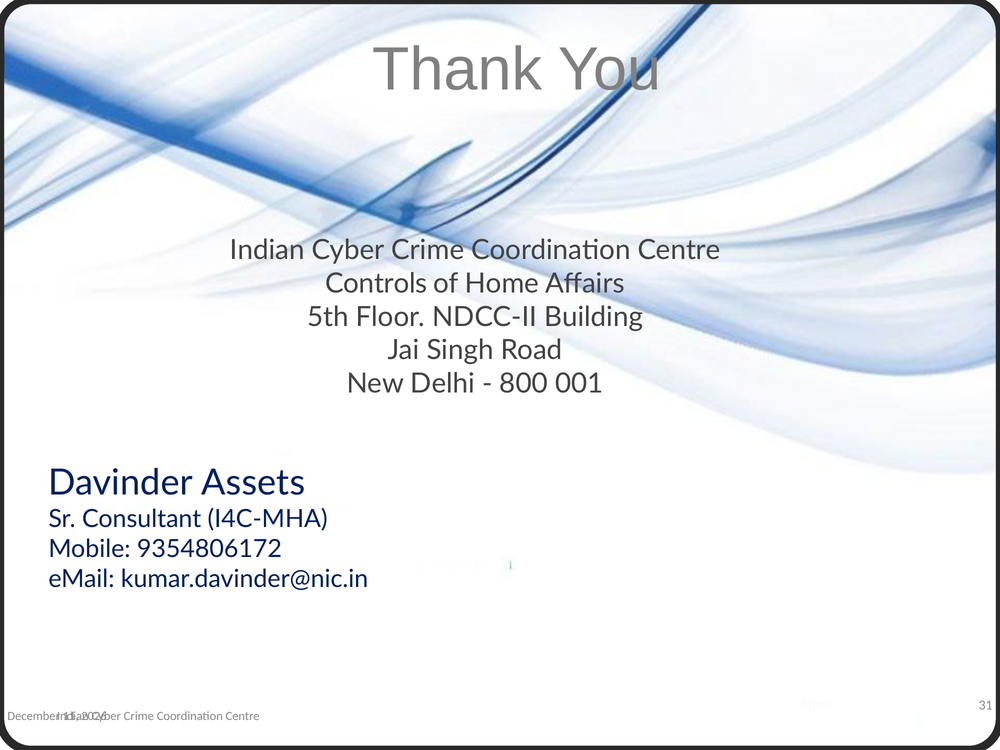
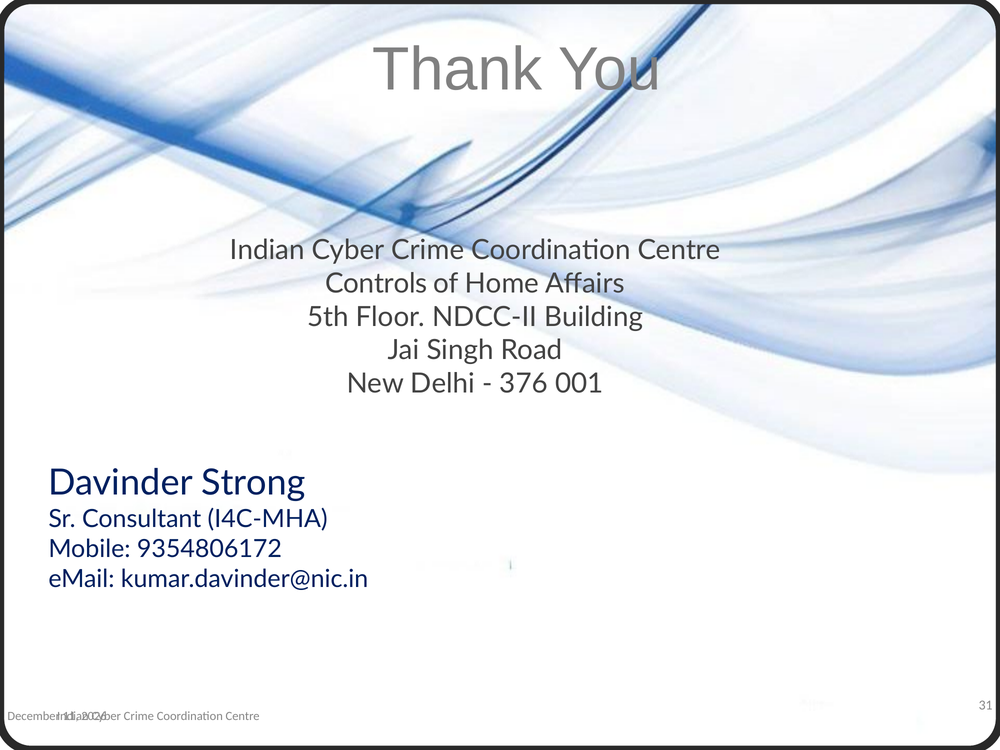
800: 800 -> 376
Assets: Assets -> Strong
